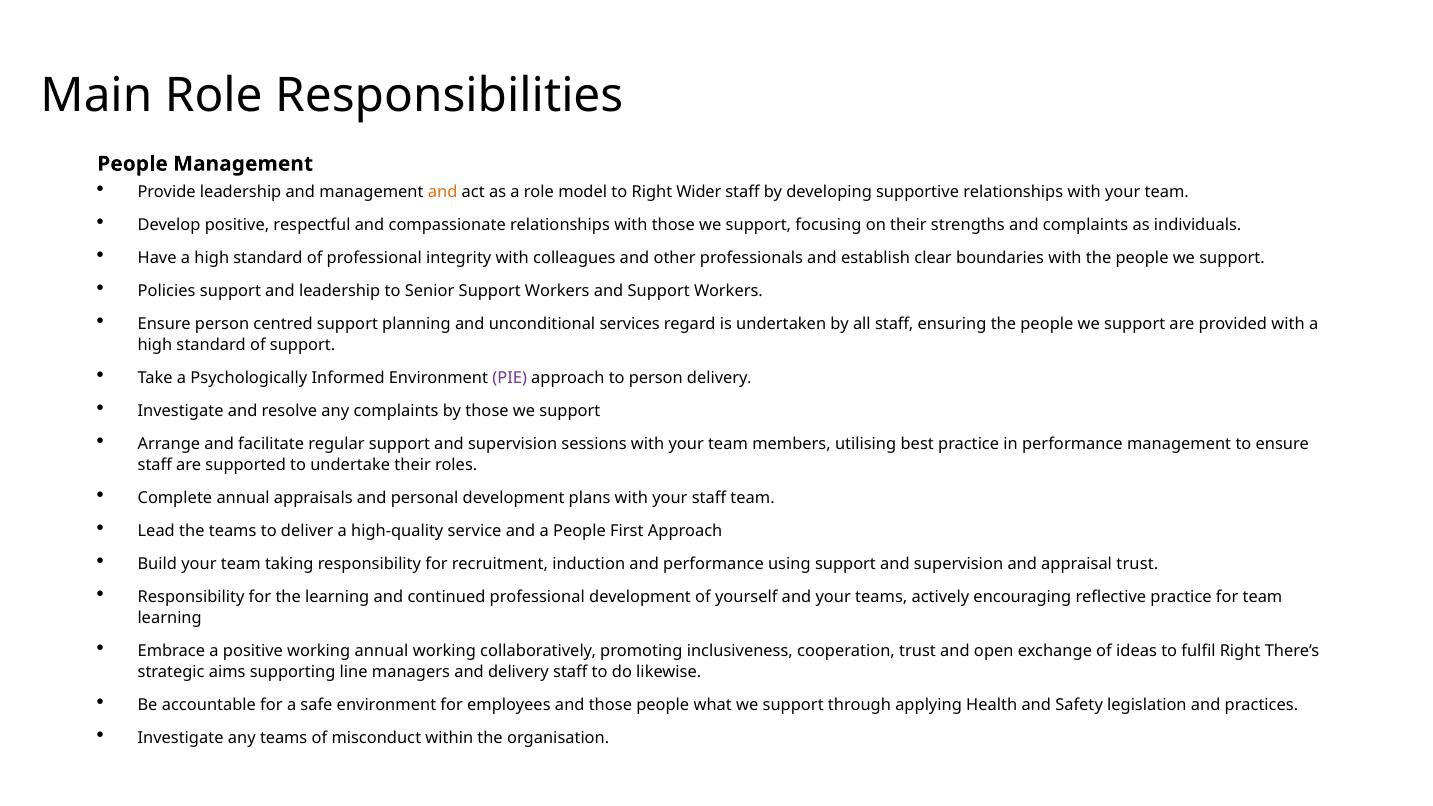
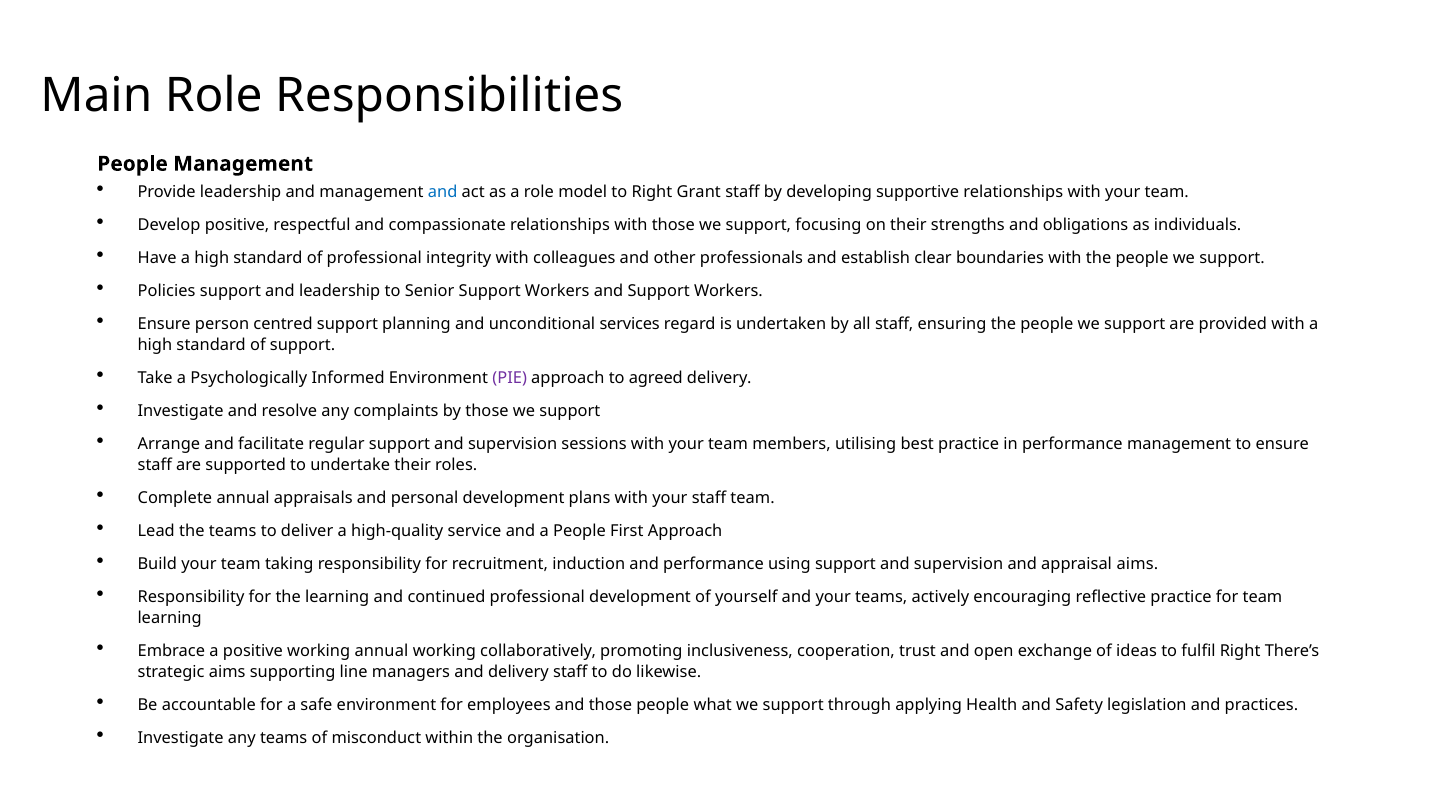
and at (443, 192) colour: orange -> blue
Wider: Wider -> Grant
and complaints: complaints -> obligations
to person: person -> agreed
appraisal trust: trust -> aims
